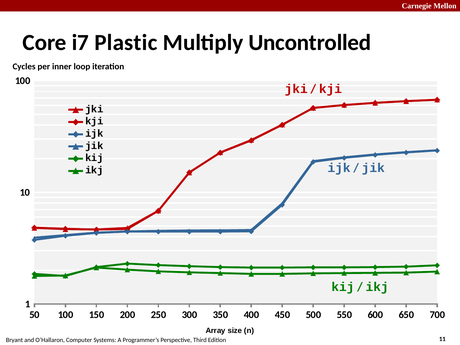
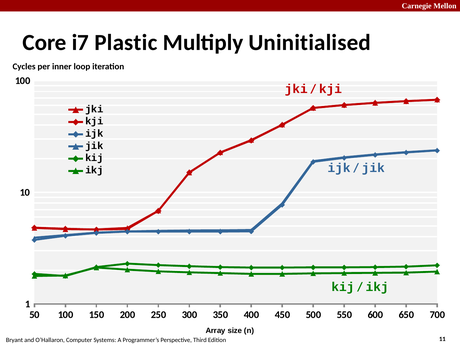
Uncontrolled: Uncontrolled -> Uninitialised
